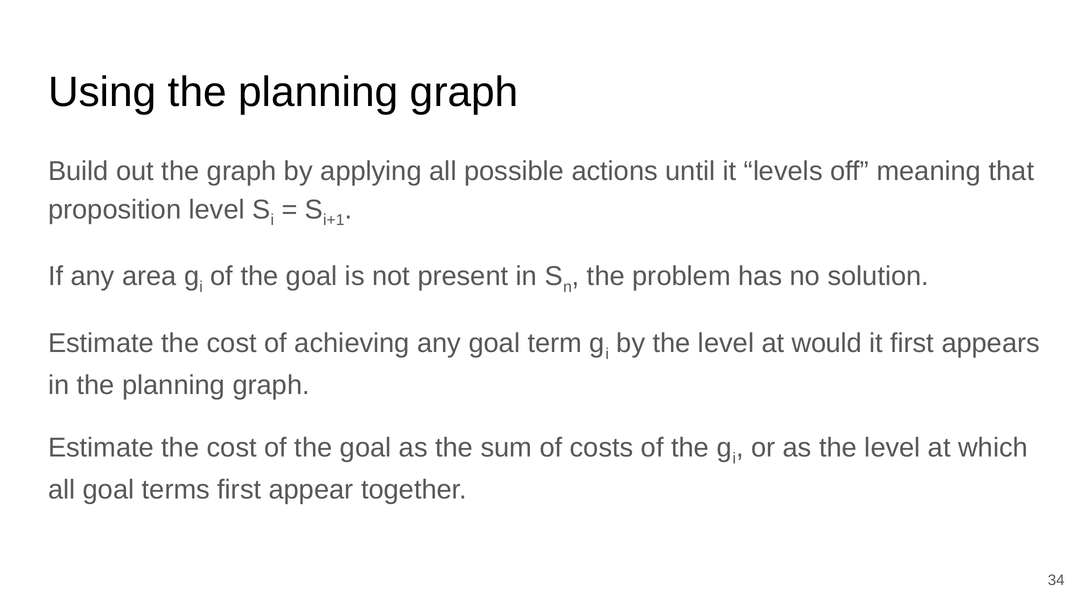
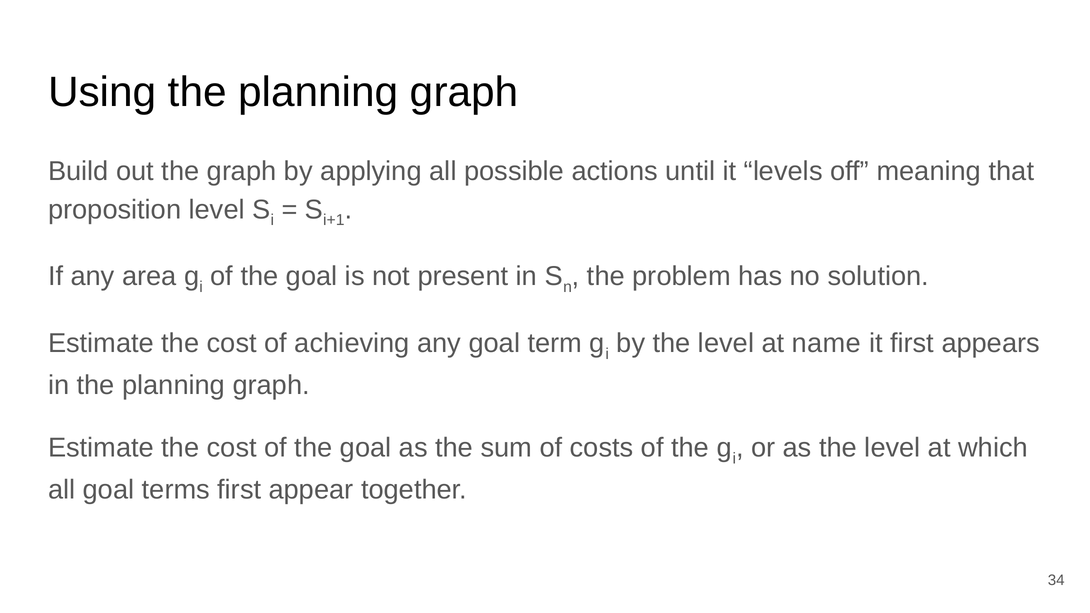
would: would -> name
